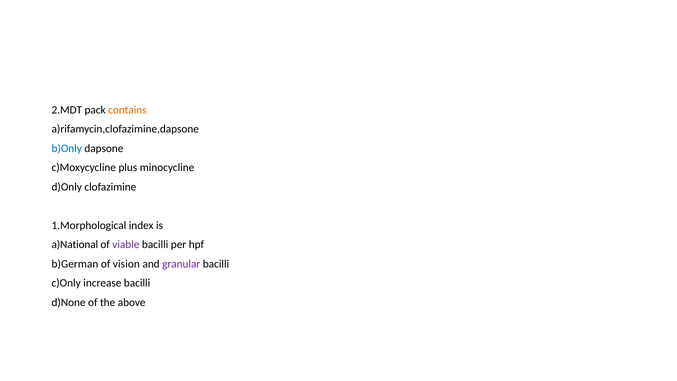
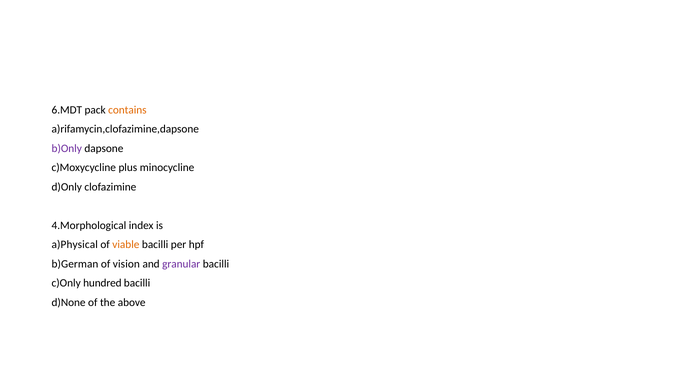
2.MDT: 2.MDT -> 6.MDT
b)Only colour: blue -> purple
1.Morphological: 1.Morphological -> 4.Morphological
a)National: a)National -> a)Physical
viable colour: purple -> orange
increase: increase -> hundred
